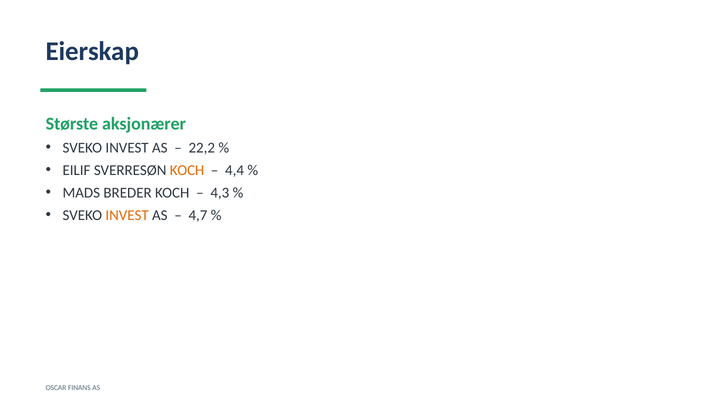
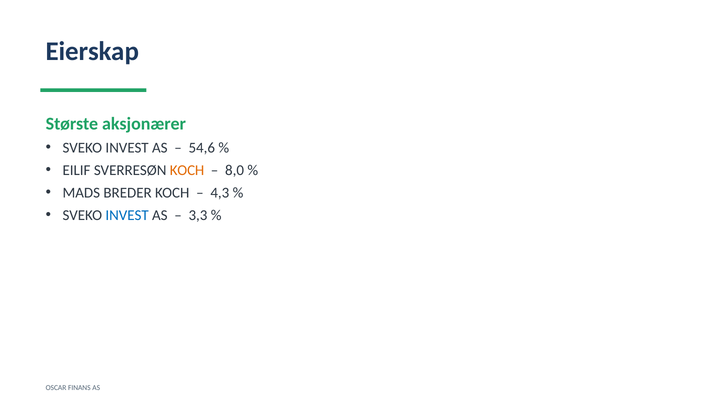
22,2: 22,2 -> 54,6
4,4: 4,4 -> 8,0
INVEST at (127, 215) colour: orange -> blue
4,7: 4,7 -> 3,3
